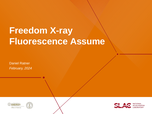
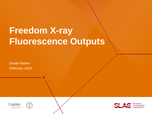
Assume: Assume -> Outputs
